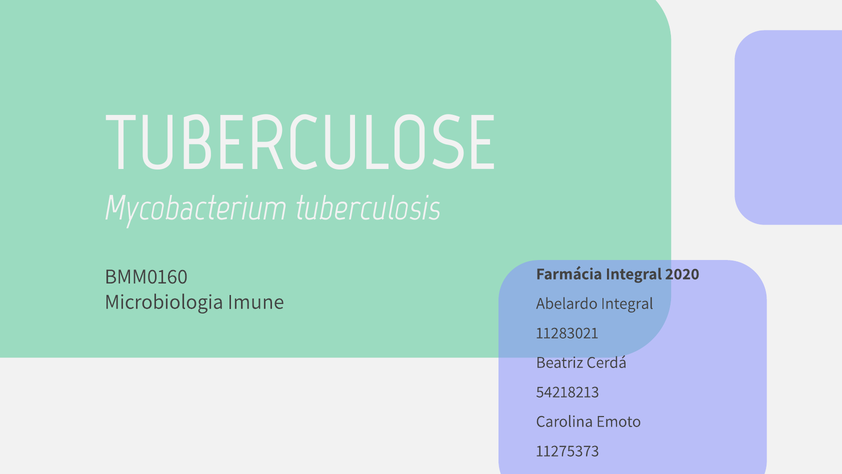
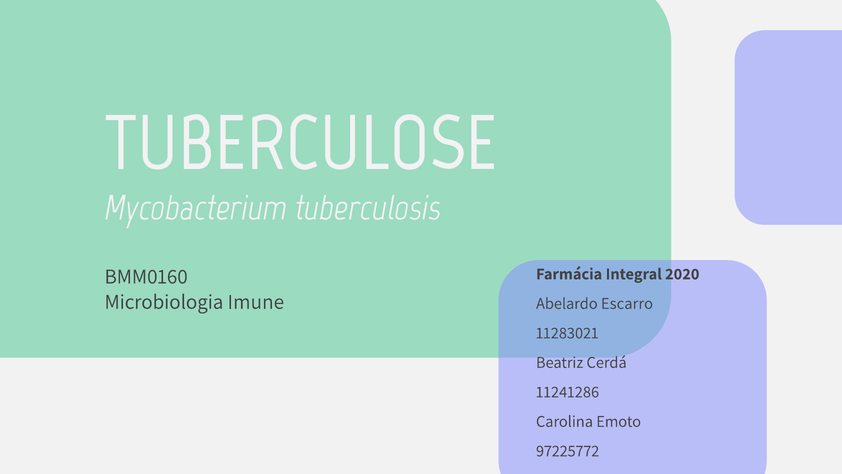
Abelardo Integral: Integral -> Escarro
54218213: 54218213 -> 11241286
11275373: 11275373 -> 97225772
